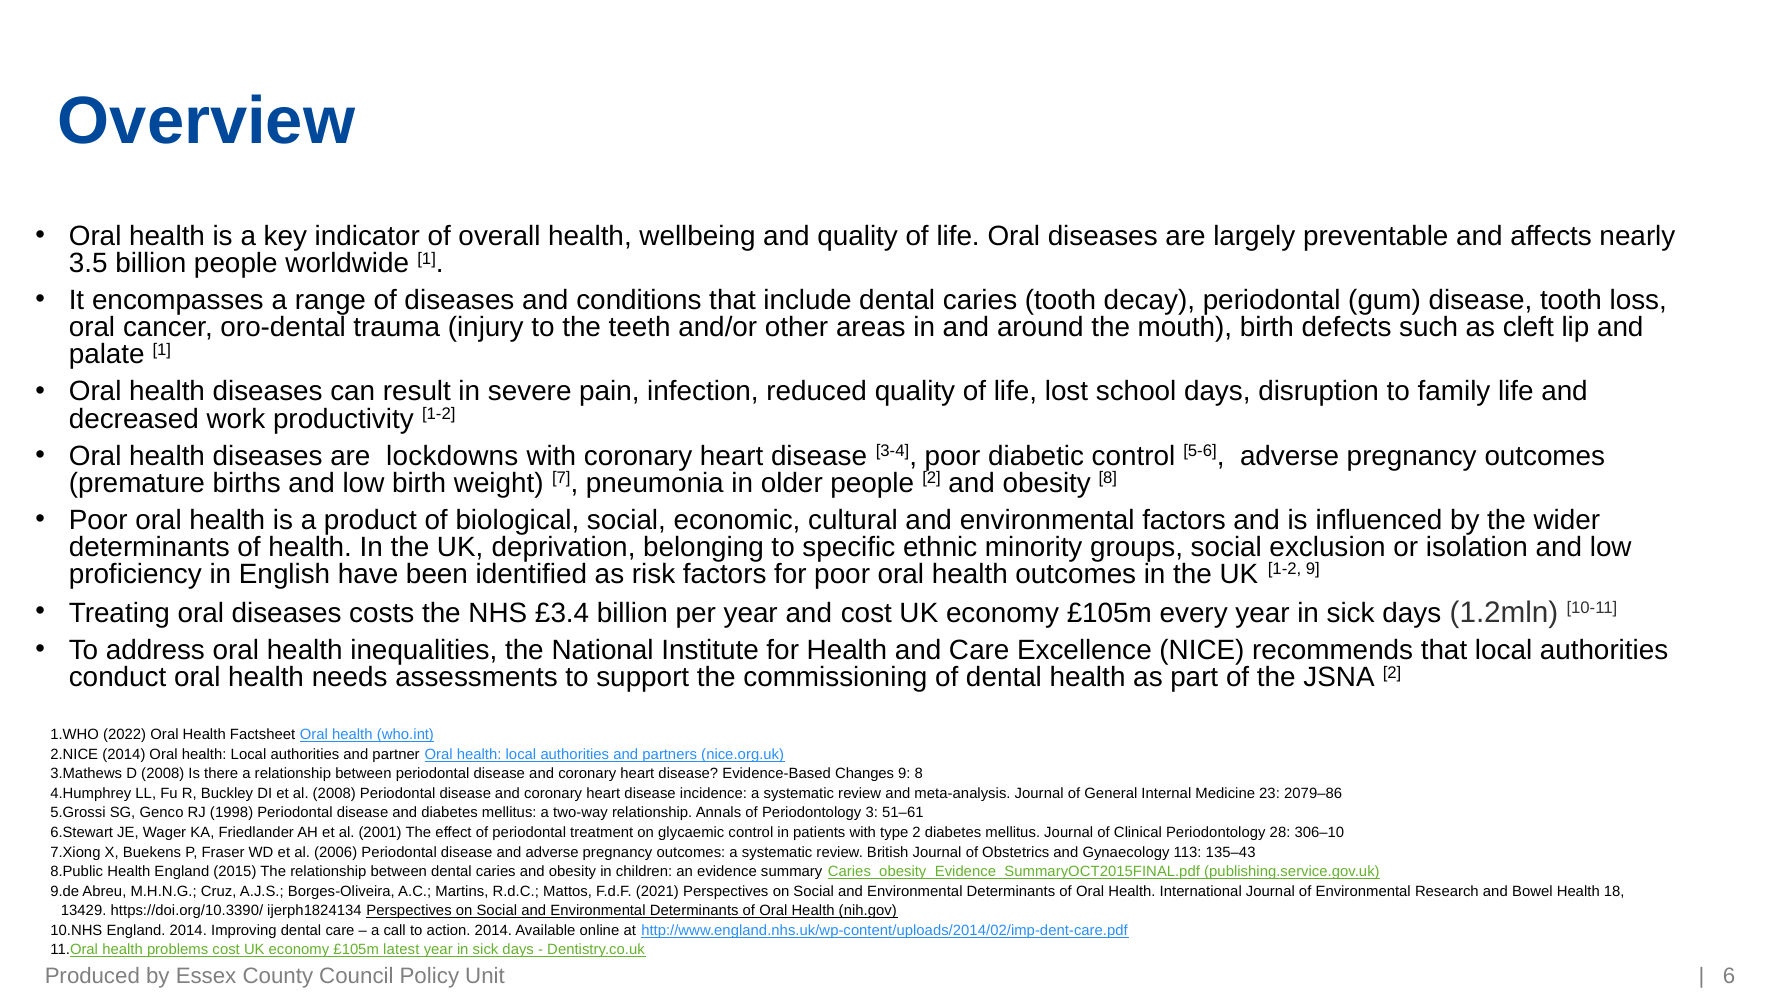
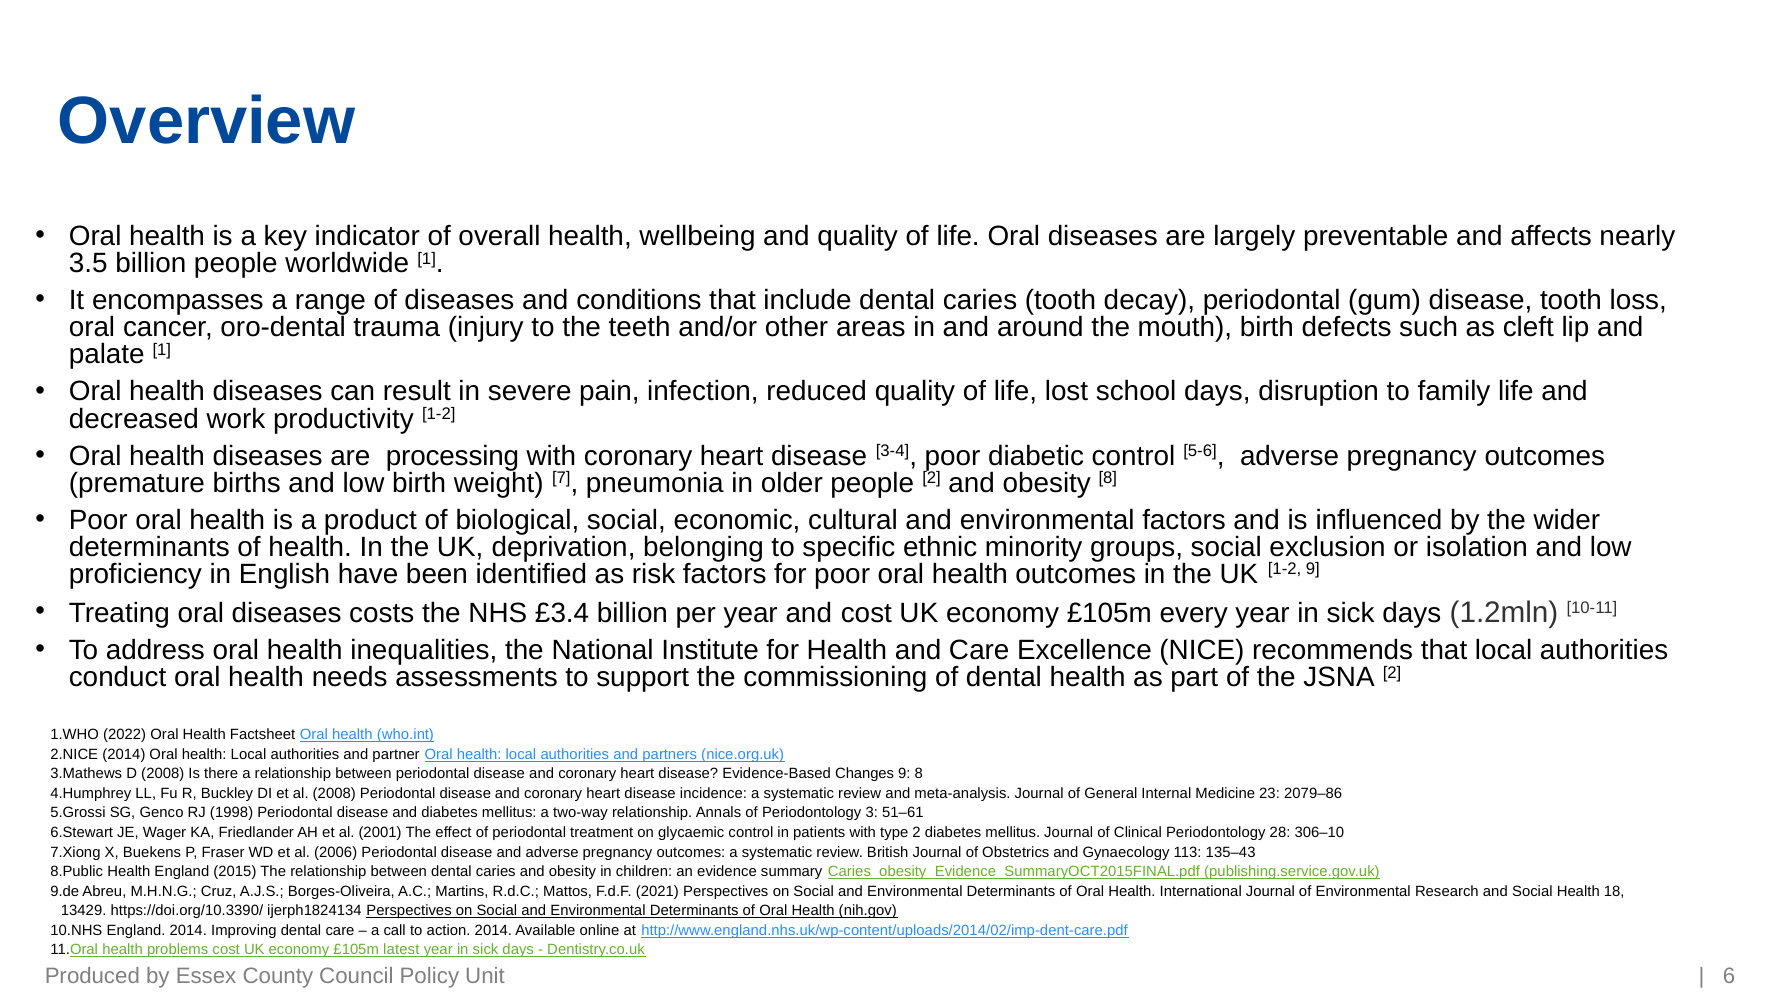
lockdowns: lockdowns -> processing
and Bowel: Bowel -> Social
